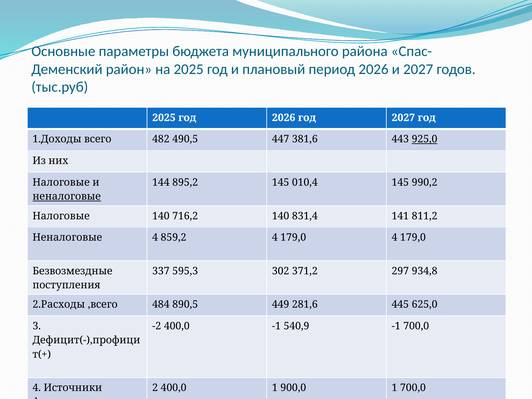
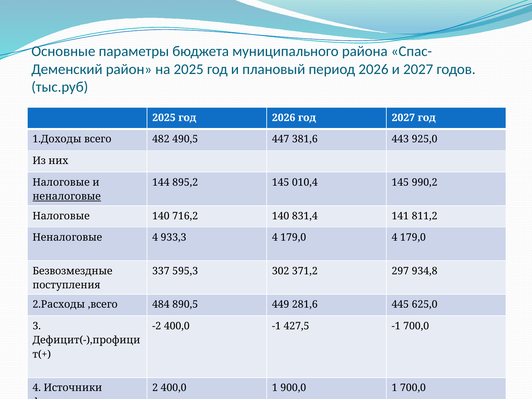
925,0 underline: present -> none
859,2: 859,2 -> 933,3
540,9: 540,9 -> 427,5
